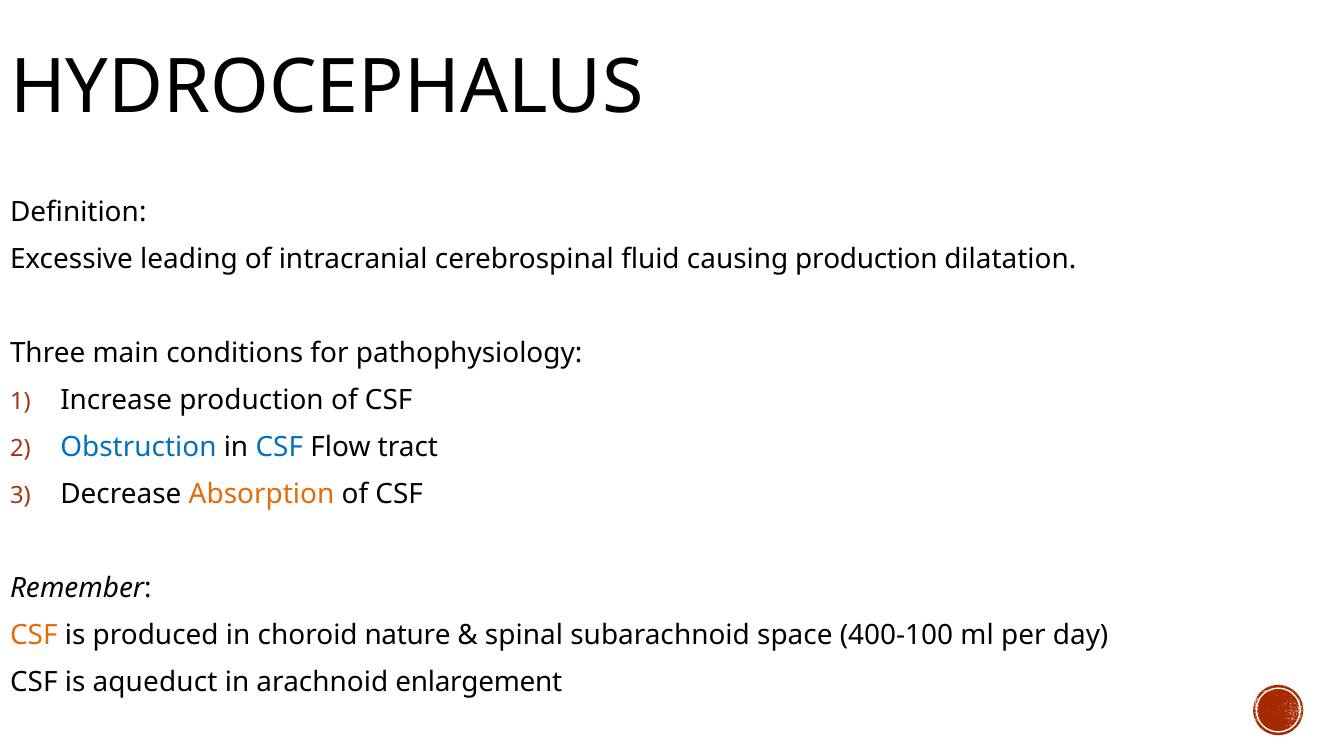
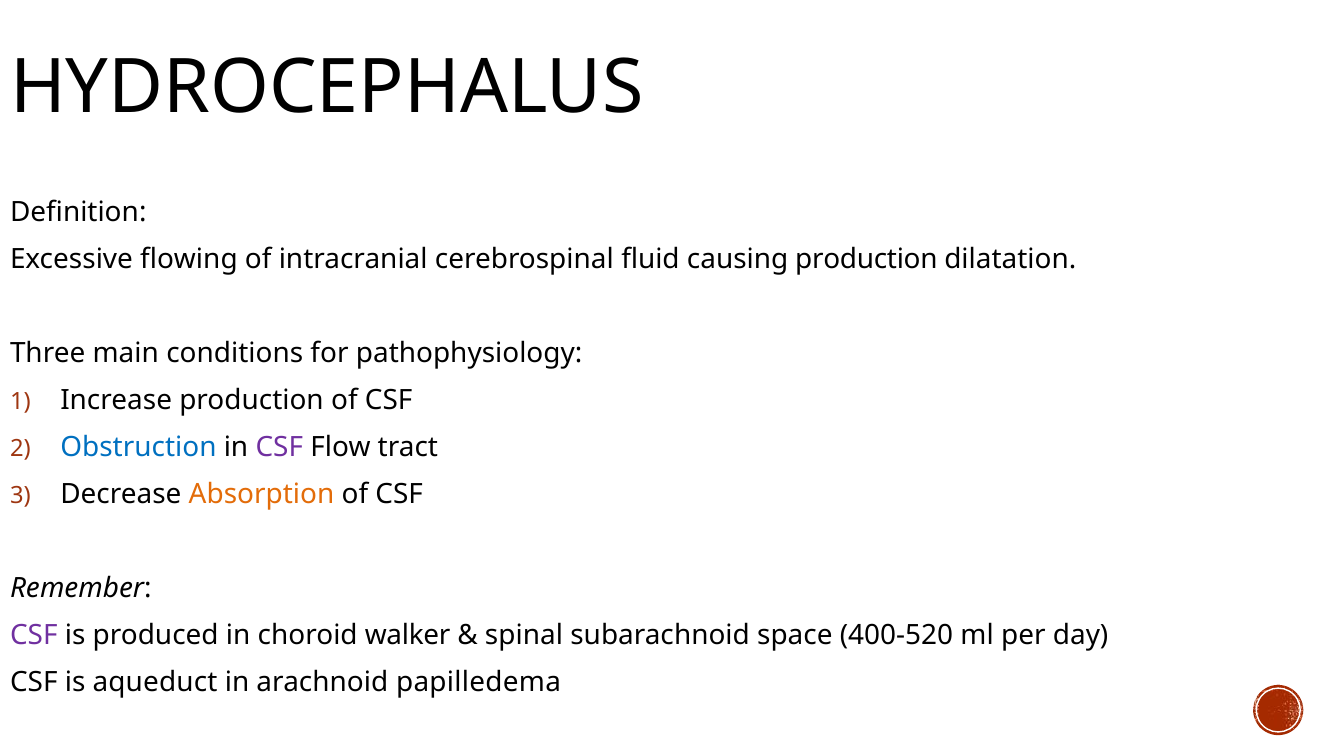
leading: leading -> flowing
CSF at (279, 447) colour: blue -> purple
CSF at (34, 635) colour: orange -> purple
nature: nature -> walker
400-100: 400-100 -> 400-520
enlargement: enlargement -> papilledema
